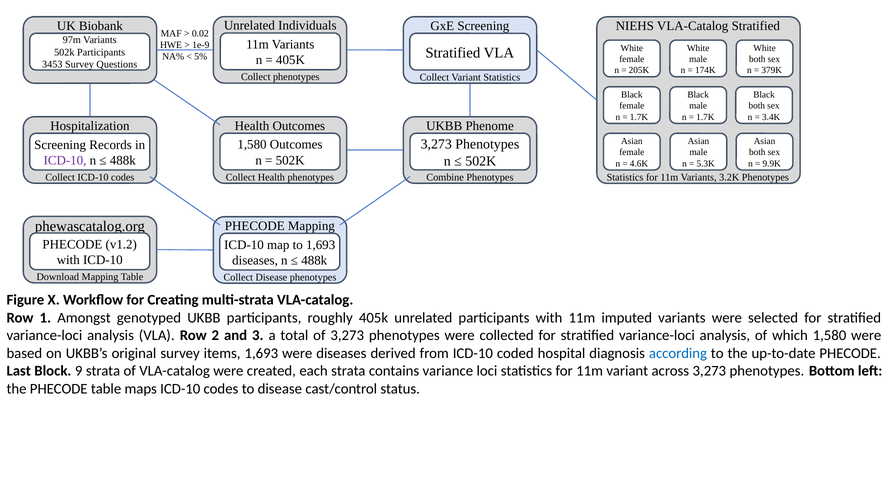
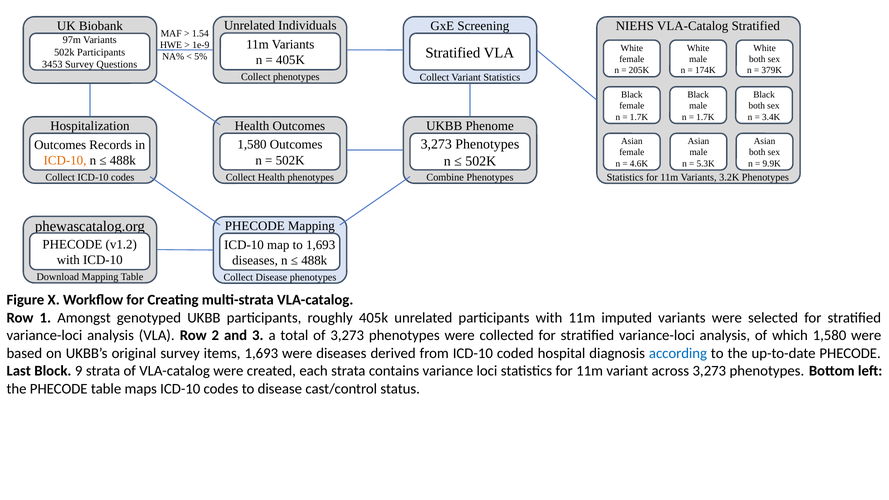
0.02: 0.02 -> 1.54
Screening at (60, 145): Screening -> Outcomes
ICD-10 at (65, 160) colour: purple -> orange
